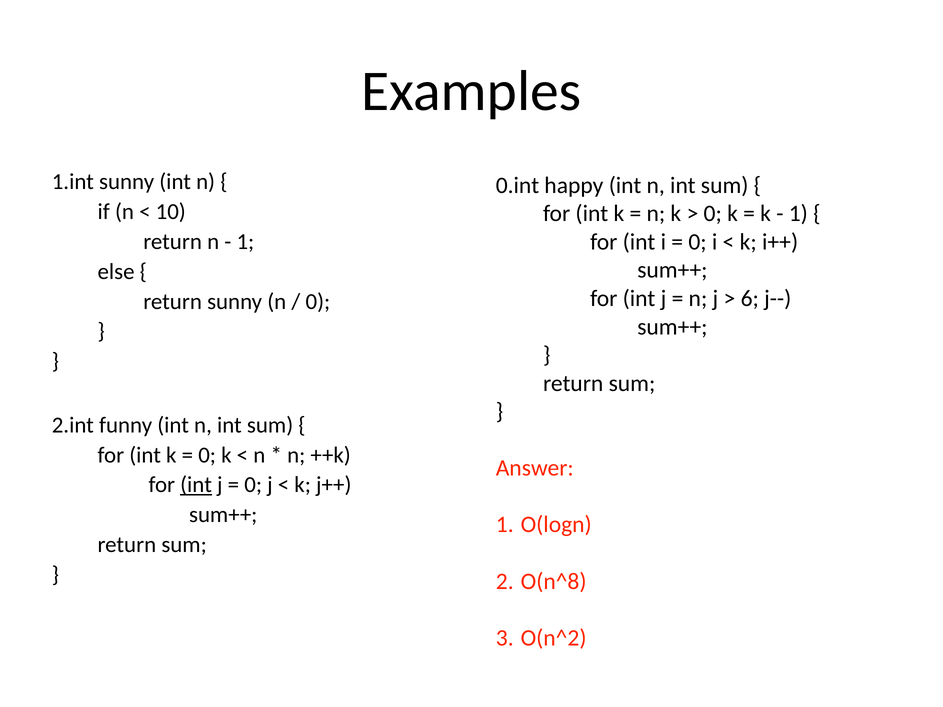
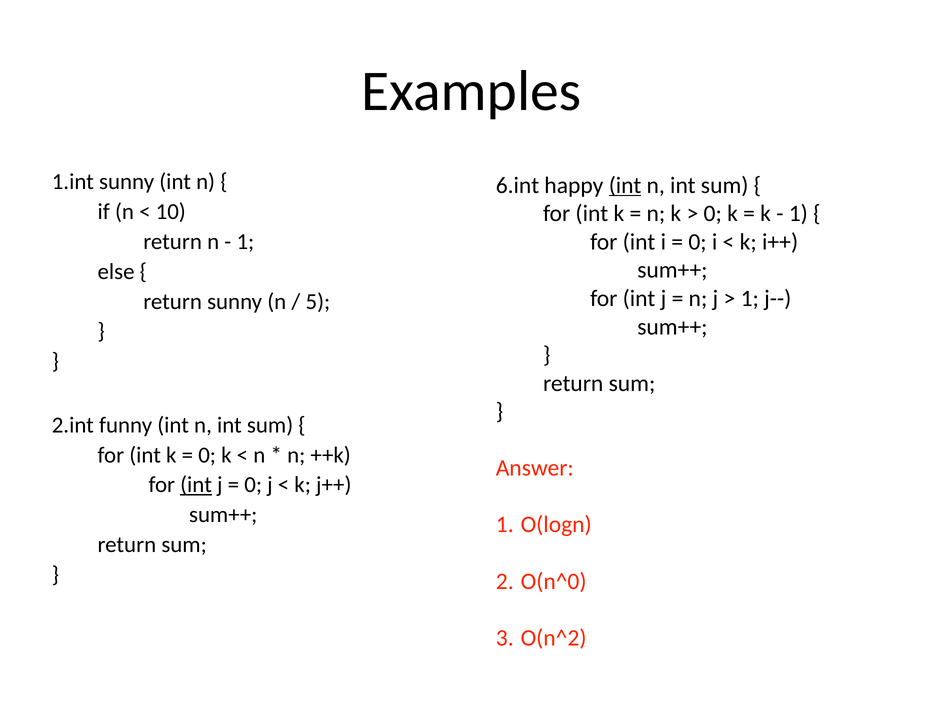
0.int: 0.int -> 6.int
int at (625, 185) underline: none -> present
6 at (750, 299): 6 -> 1
0 at (318, 302): 0 -> 5
O(n^8: O(n^8 -> O(n^0
